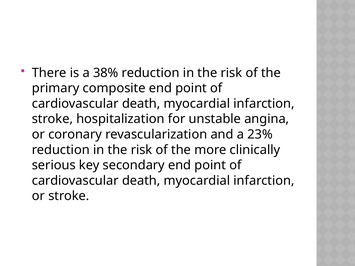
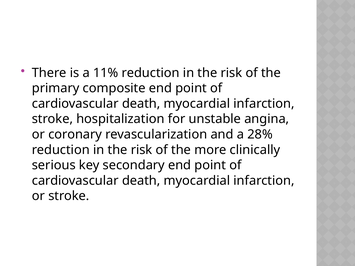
38%: 38% -> 11%
23%: 23% -> 28%
